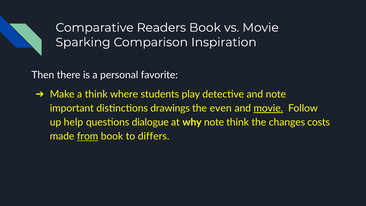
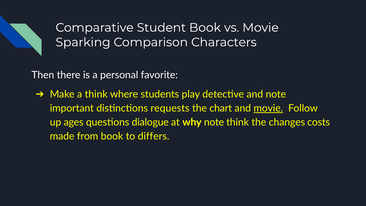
Readers: Readers -> Student
Inspiration: Inspiration -> Characters
drawings: drawings -> requests
even: even -> chart
help: help -> ages
from underline: present -> none
